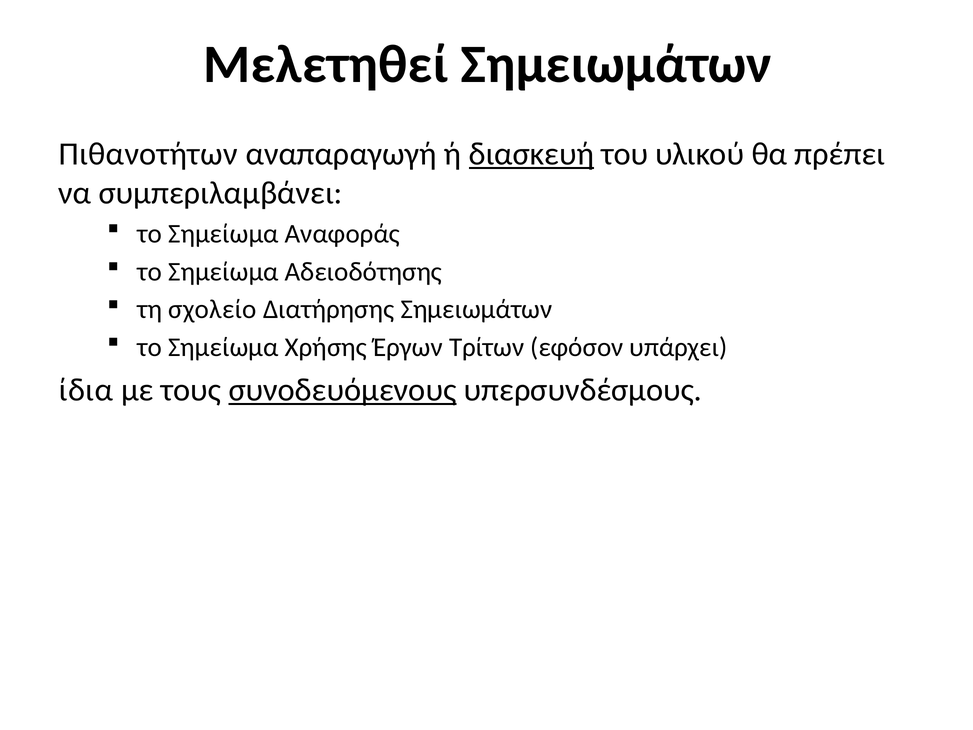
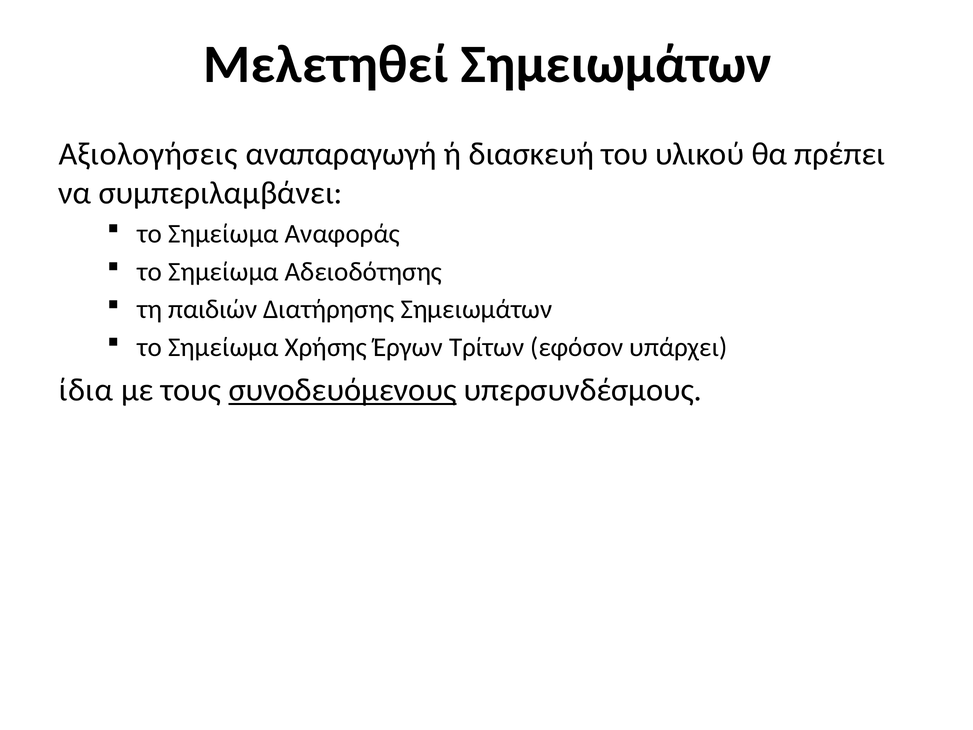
Πιθανοτήτων: Πιθανοτήτων -> Αξιολογήσεις
διασκευή underline: present -> none
σχολείο: σχολείο -> παιδιών
